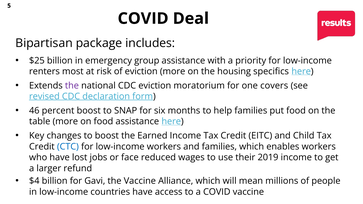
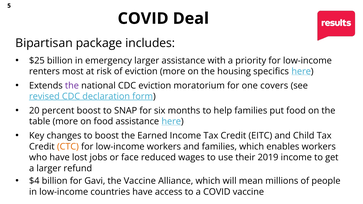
emergency group: group -> larger
46: 46 -> 20
CTC colour: blue -> orange
